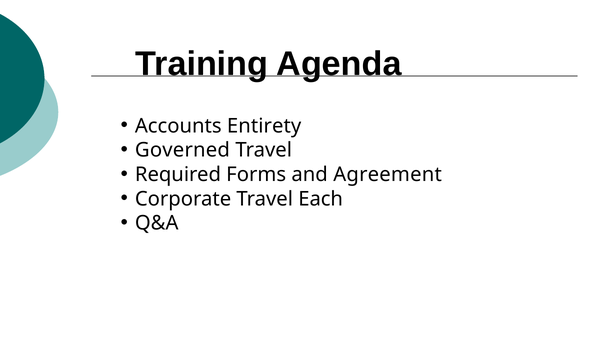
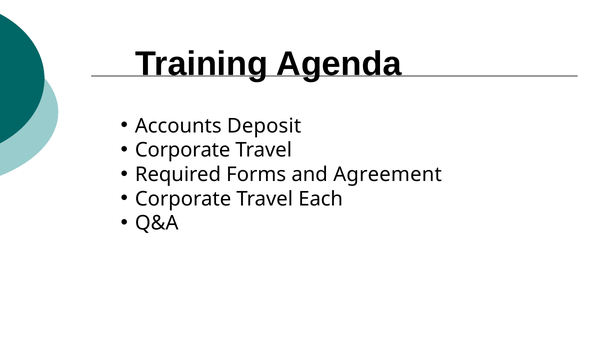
Entirety: Entirety -> Deposit
Governed at (182, 150): Governed -> Corporate
